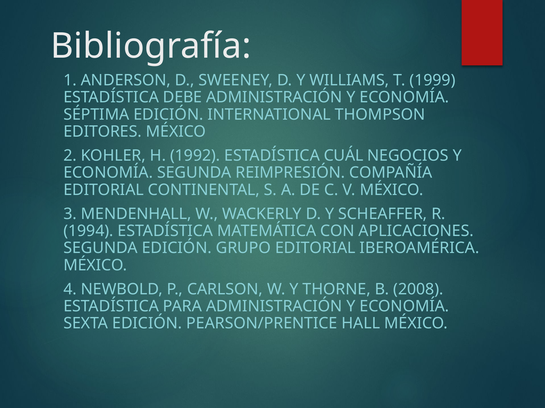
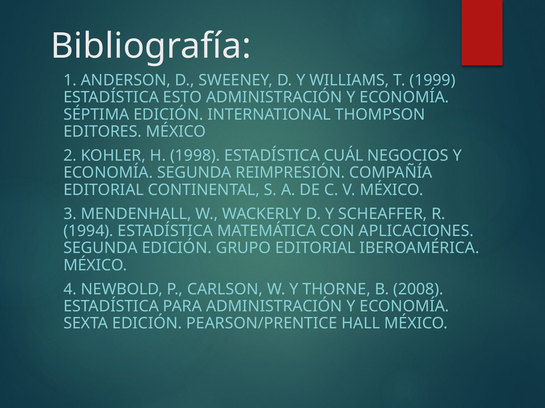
DEBE: DEBE -> ESTO
1992: 1992 -> 1998
